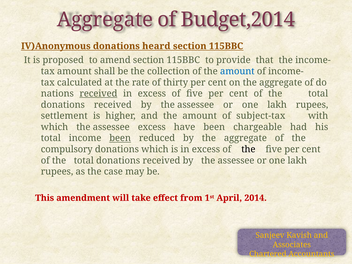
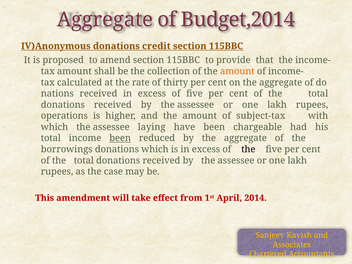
heard: heard -> credit
amount at (237, 71) colour: blue -> orange
received at (98, 94) underline: present -> none
settlement: settlement -> operations
assessee excess: excess -> laying
compulsory: compulsory -> borrowings
